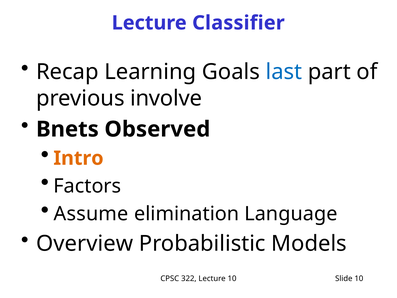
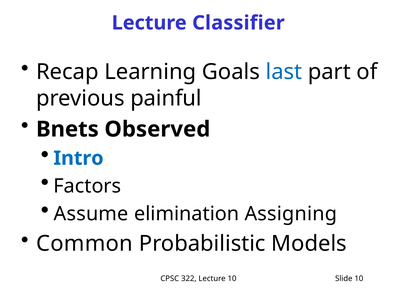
involve: involve -> painful
Intro colour: orange -> blue
Language: Language -> Assigning
Overview: Overview -> Common
